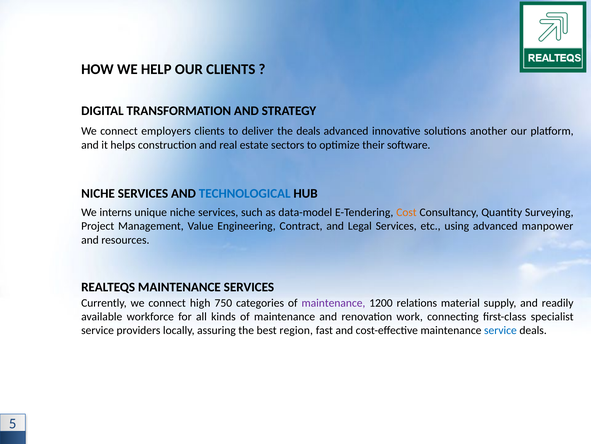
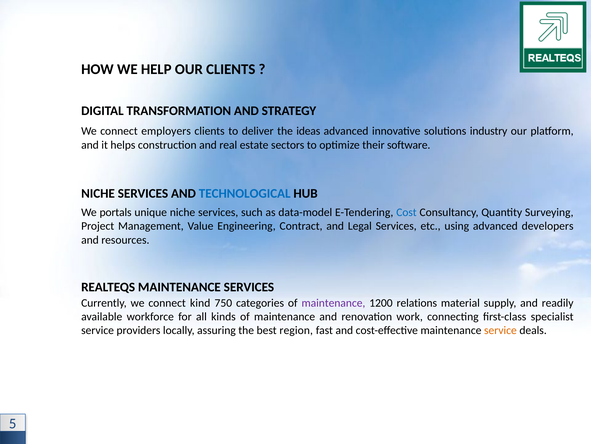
the deals: deals -> ideas
another: another -> industry
interns: interns -> portals
Cost colour: orange -> blue
manpower: manpower -> developers
high: high -> kind
service at (500, 330) colour: blue -> orange
